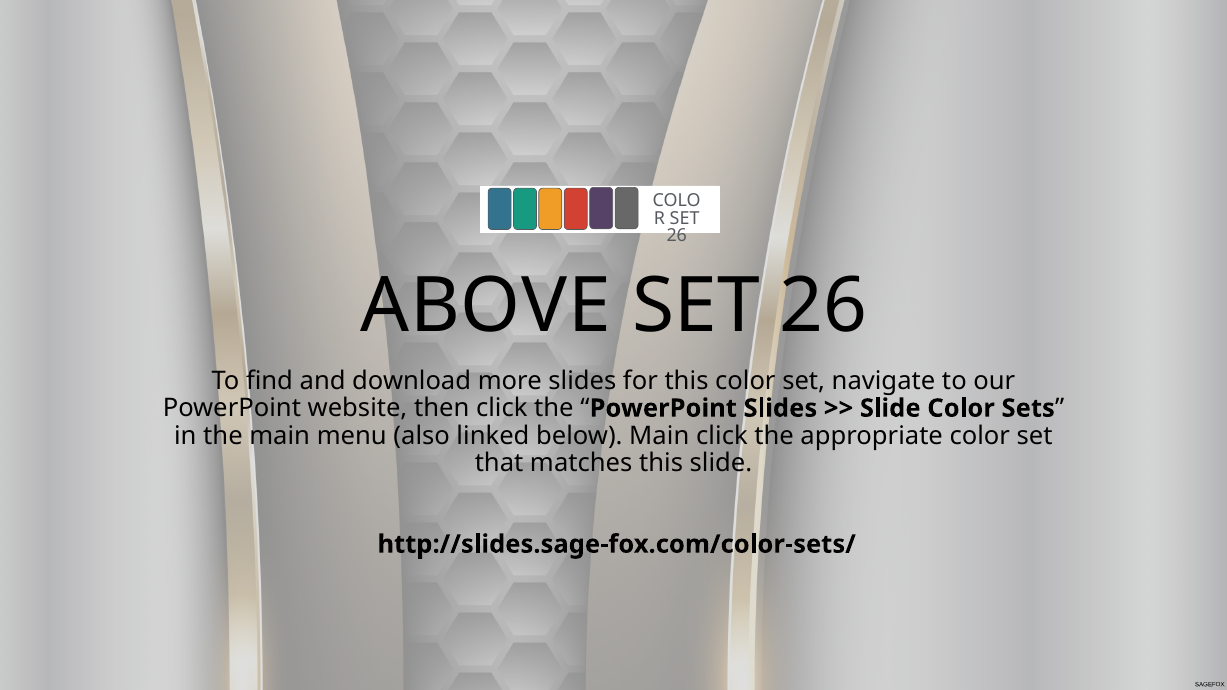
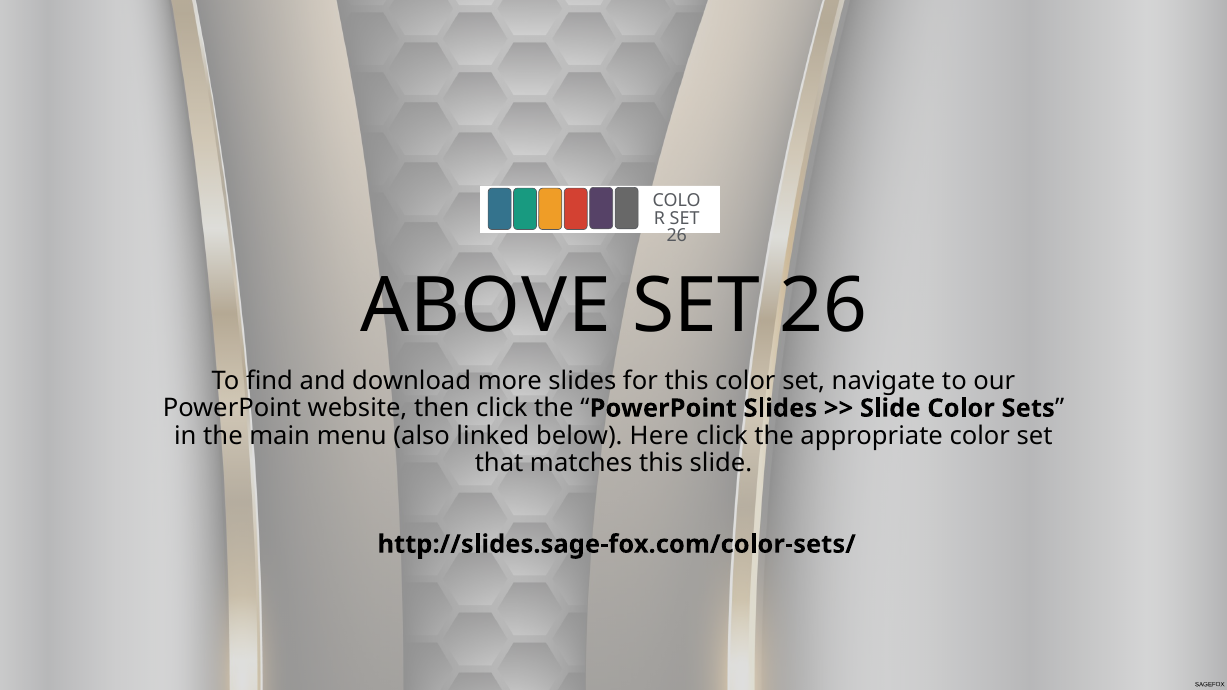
below Main: Main -> Here
